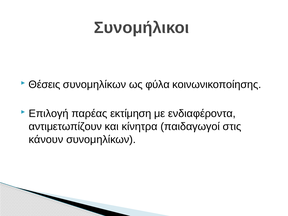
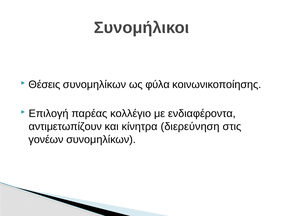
εκτίμηση: εκτίμηση -> κολλέγιο
παιδαγωγοί: παιδαγωγοί -> διερεύνηση
κάνουν: κάνουν -> γονέων
